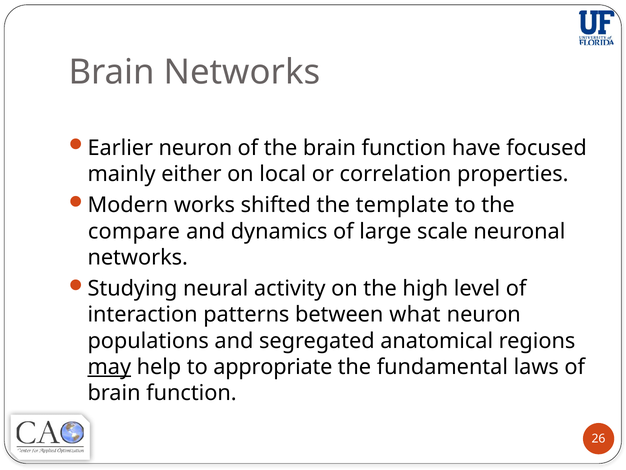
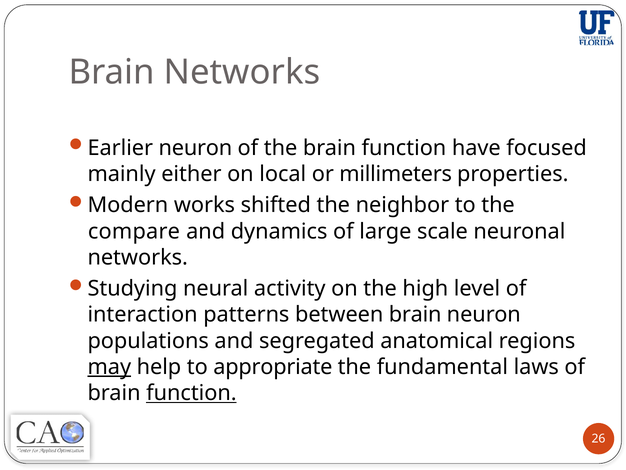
correlation: correlation -> millimeters
template: template -> neighbor
between what: what -> brain
function at (191, 393) underline: none -> present
